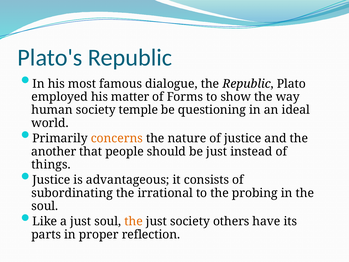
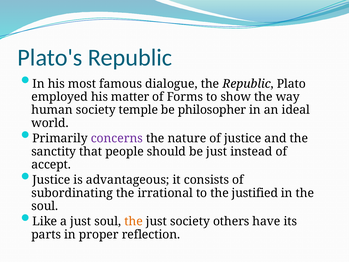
questioning: questioning -> philosopher
concerns colour: orange -> purple
another: another -> sanctity
things: things -> accept
probing: probing -> justified
